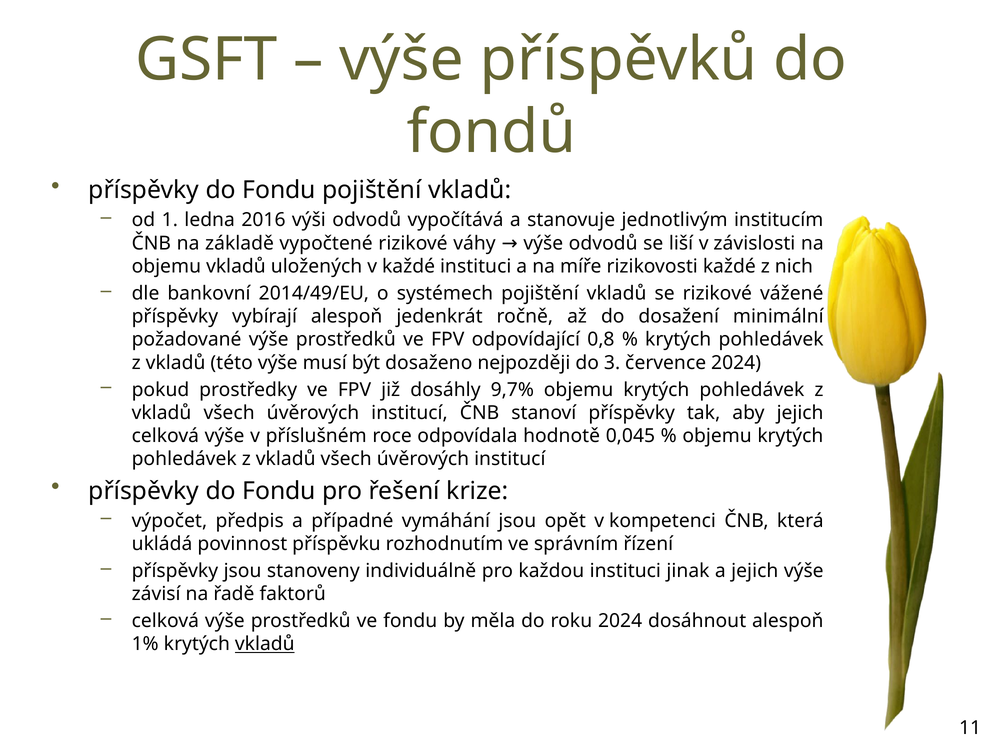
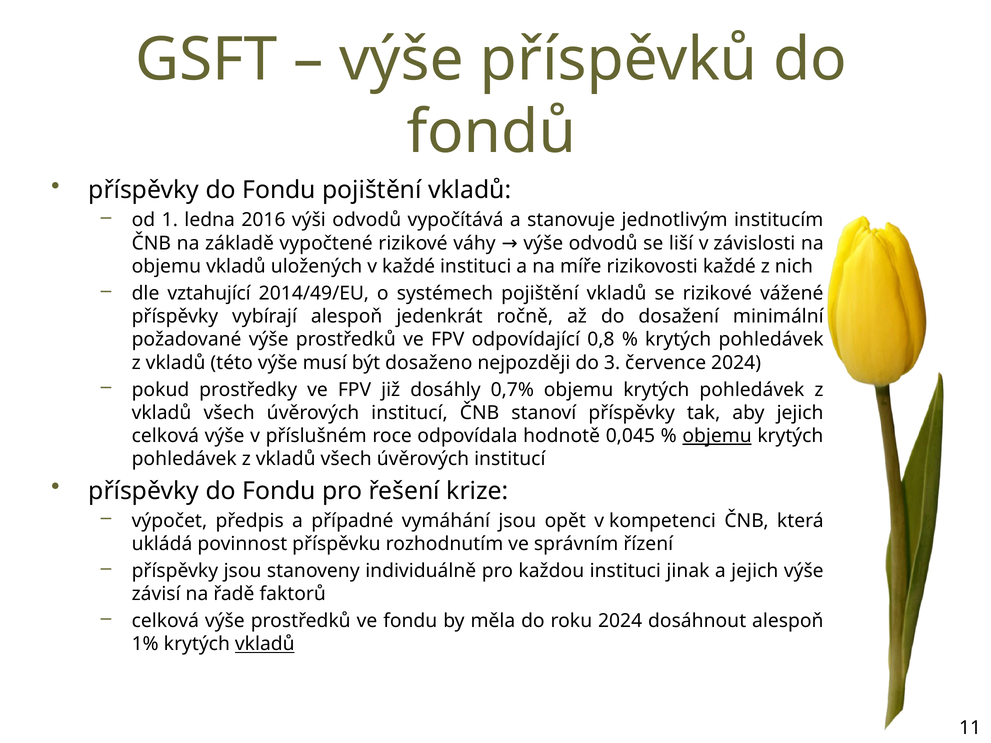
bankovní: bankovní -> vztahující
9,7%: 9,7% -> 0,7%
objemu at (717, 436) underline: none -> present
